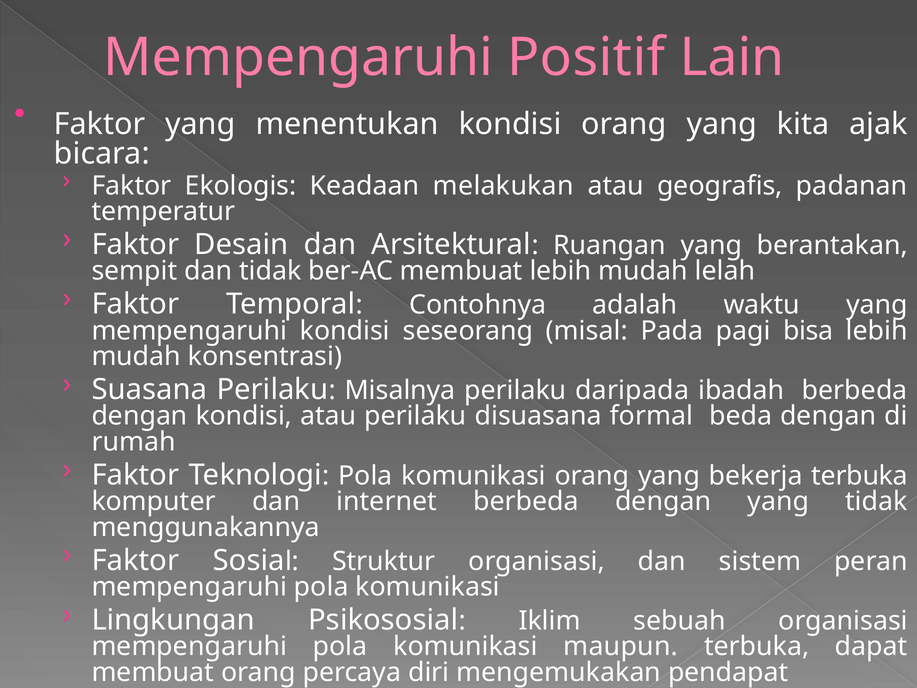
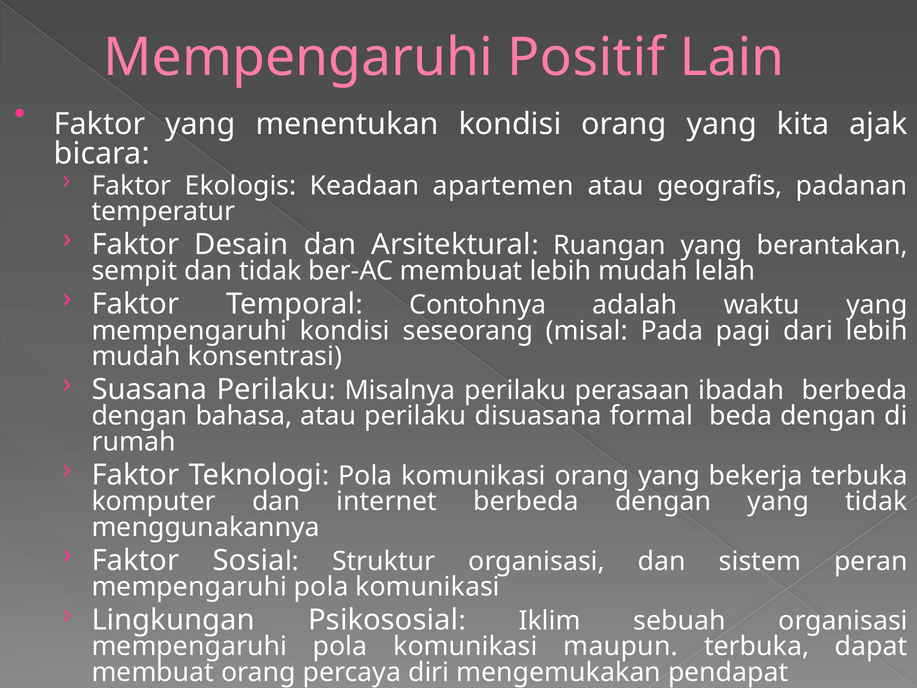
melakukan: melakukan -> apartemen
bisa: bisa -> dari
daripada: daripada -> perasaan
dengan kondisi: kondisi -> bahasa
